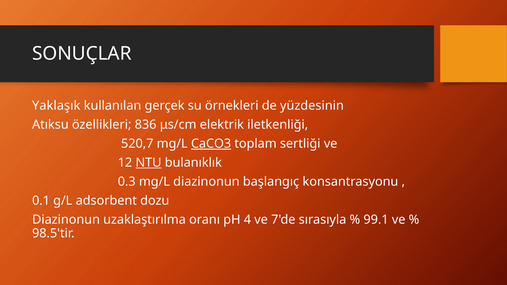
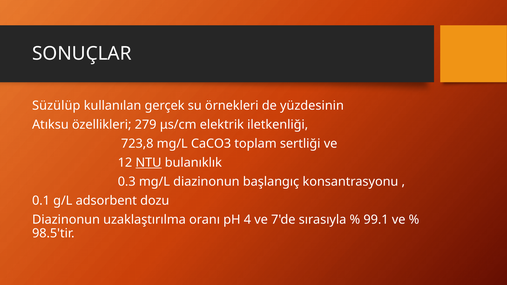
Yaklaşık: Yaklaşık -> Süzülüp
836: 836 -> 279
520,7: 520,7 -> 723,8
CaCO3 underline: present -> none
